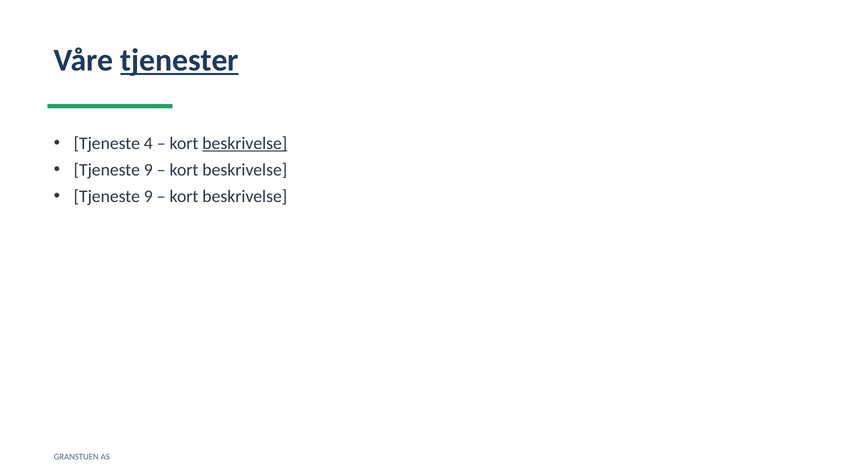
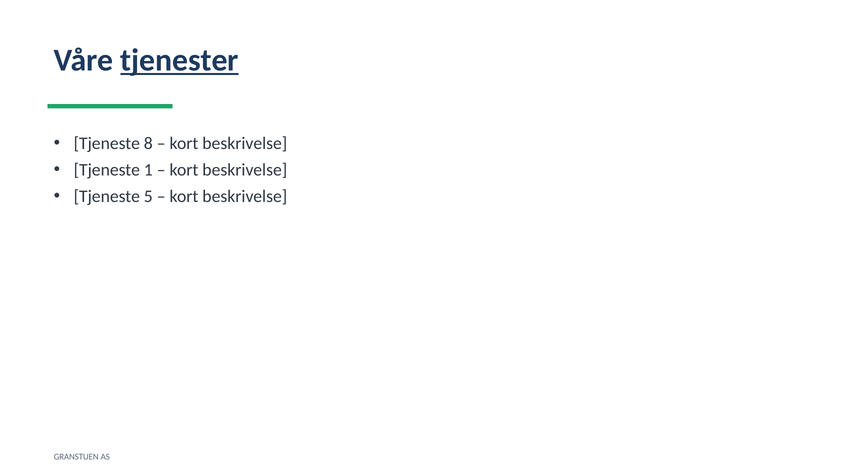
4: 4 -> 8
beskrivelse at (245, 143) underline: present -> none
9 at (148, 170): 9 -> 1
9 at (148, 196): 9 -> 5
